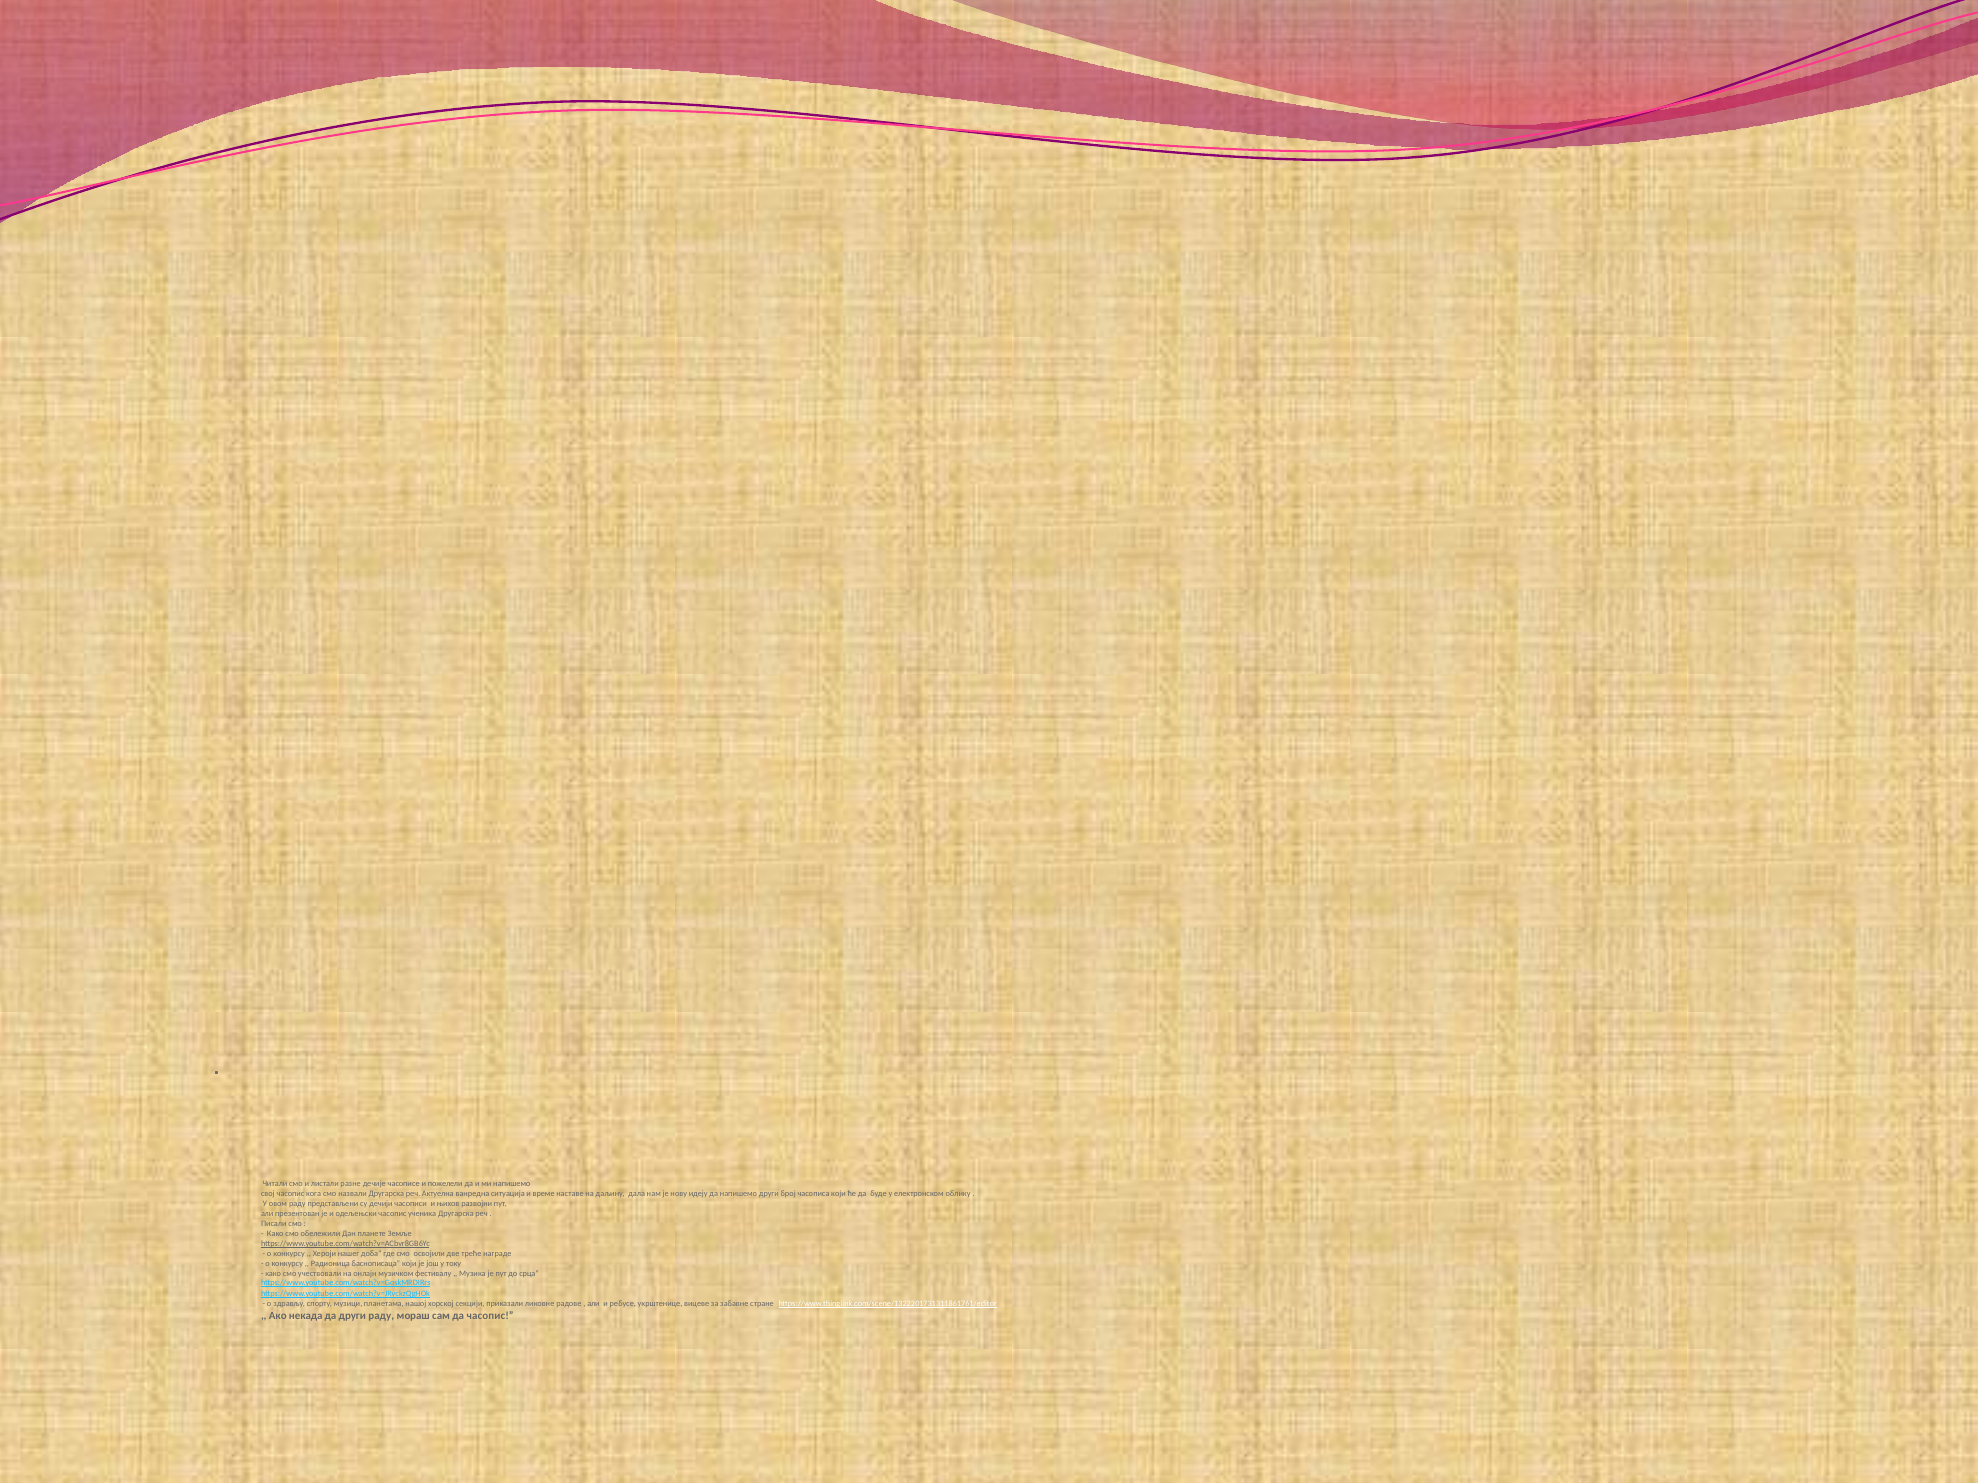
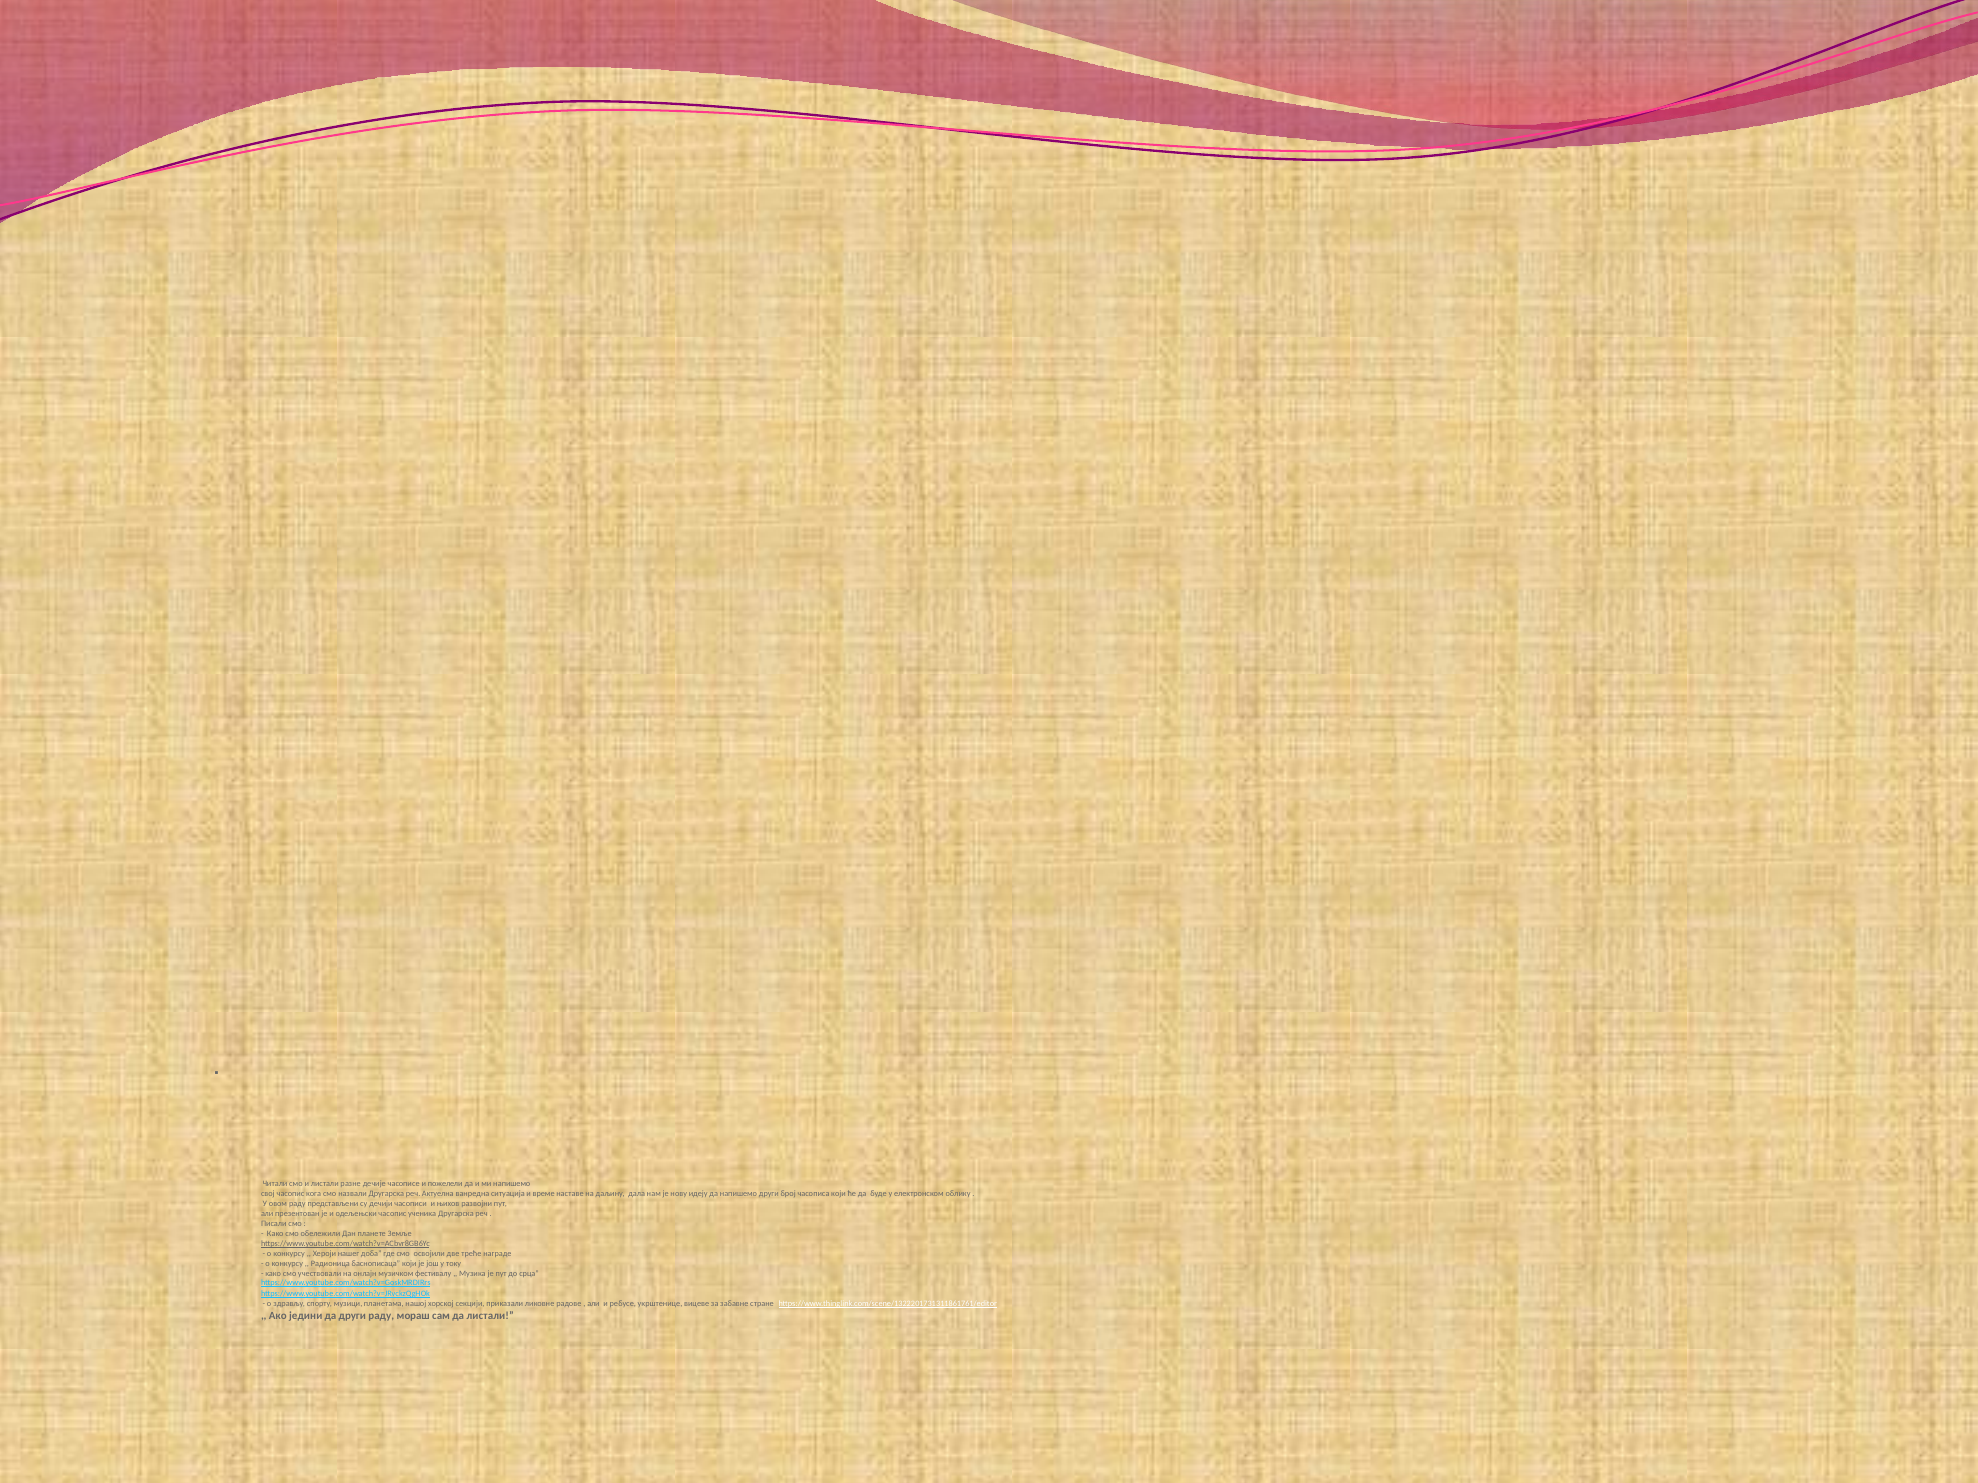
некада: некада -> једини
да часопис: часопис -> листали
